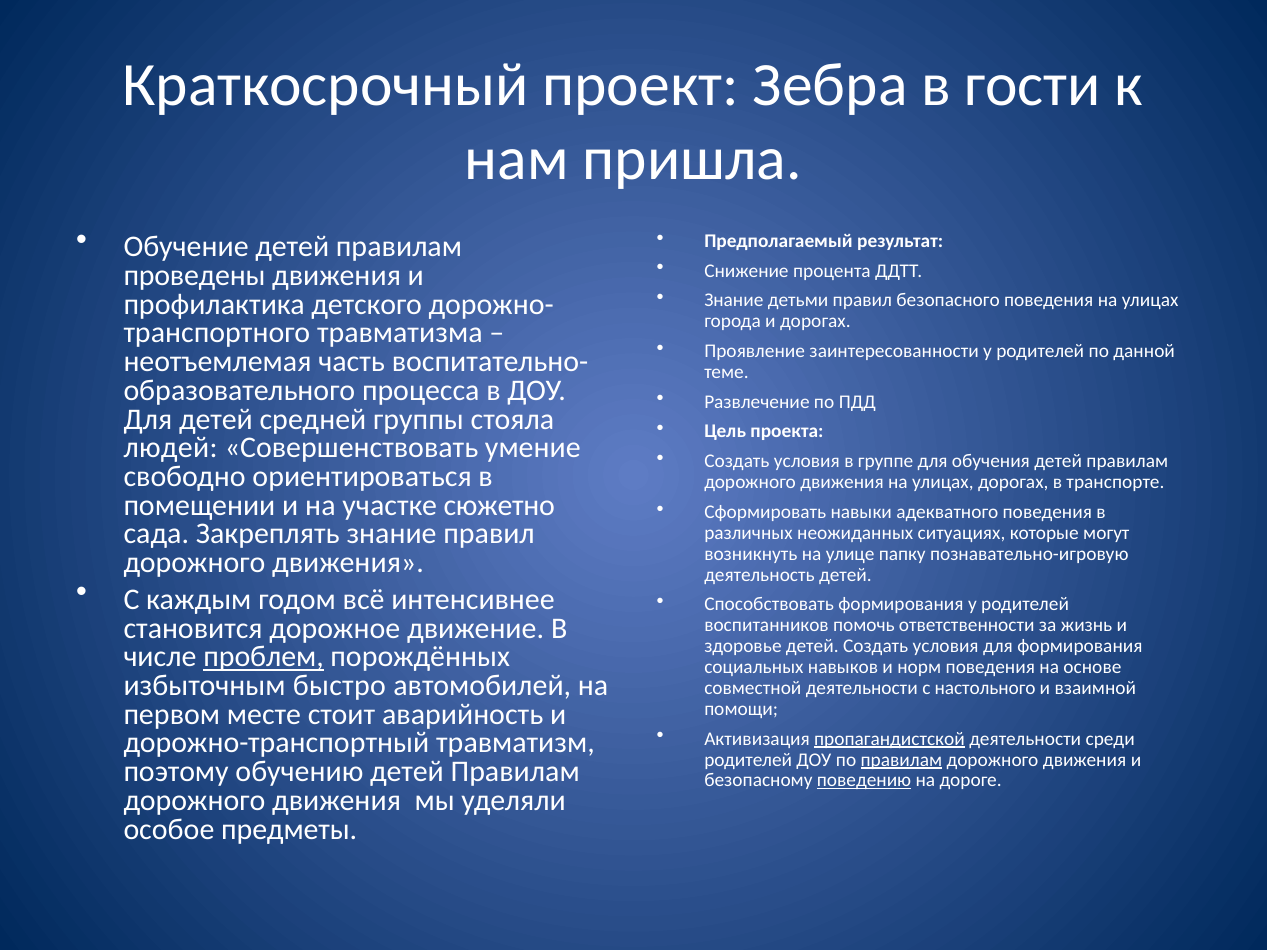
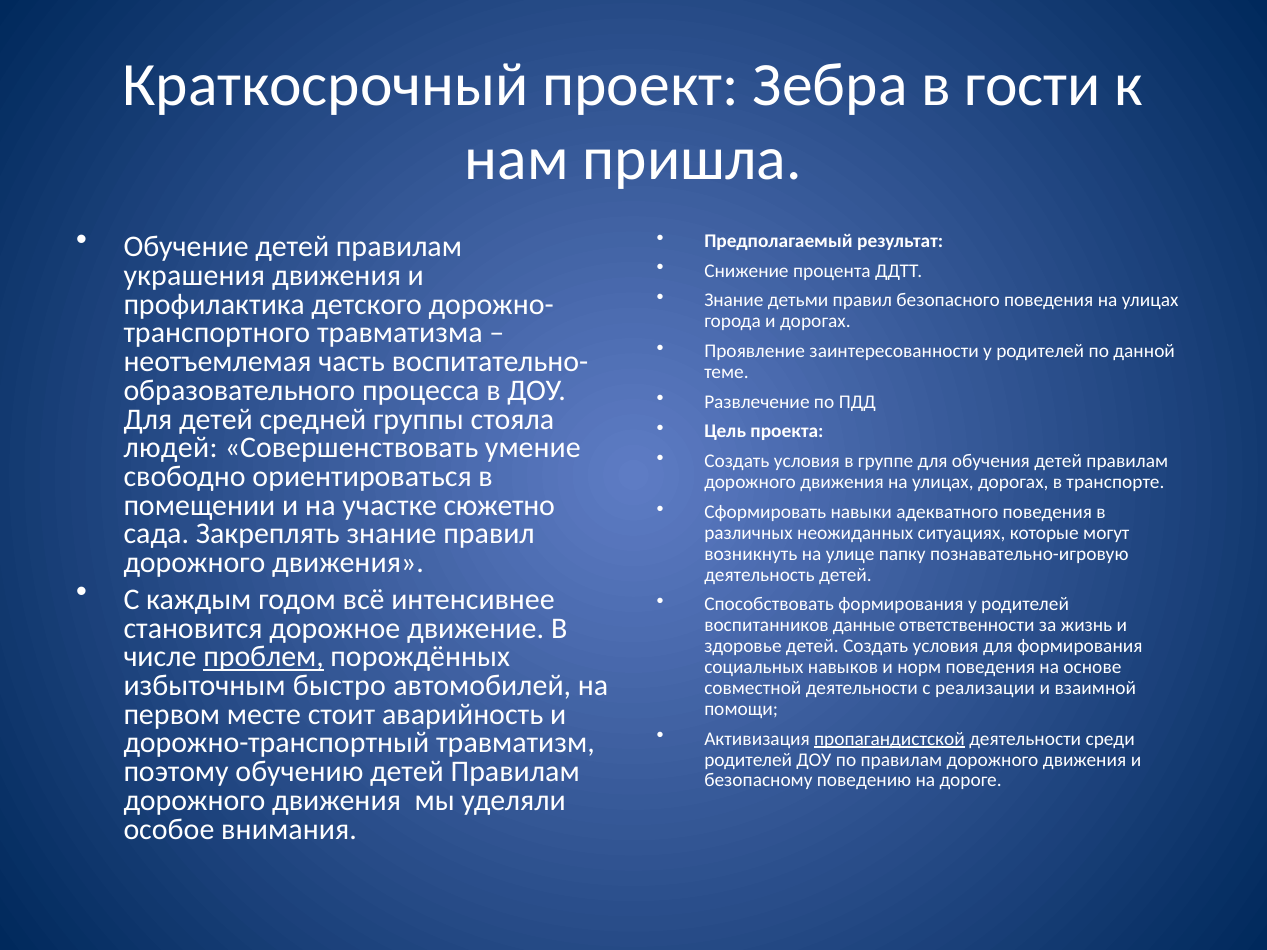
проведены: проведены -> украшения
помочь: помочь -> данные
настольного: настольного -> реализации
правилам at (901, 760) underline: present -> none
поведению underline: present -> none
предметы: предметы -> внимания
